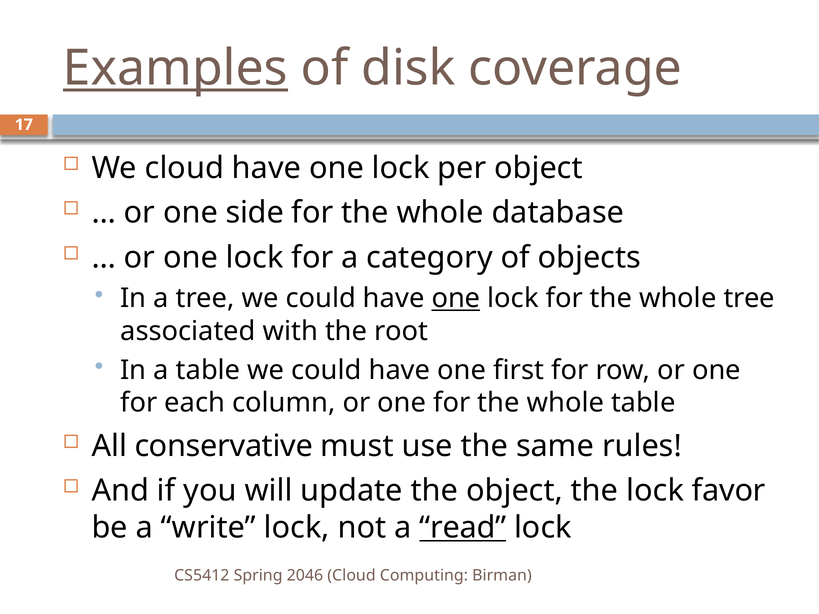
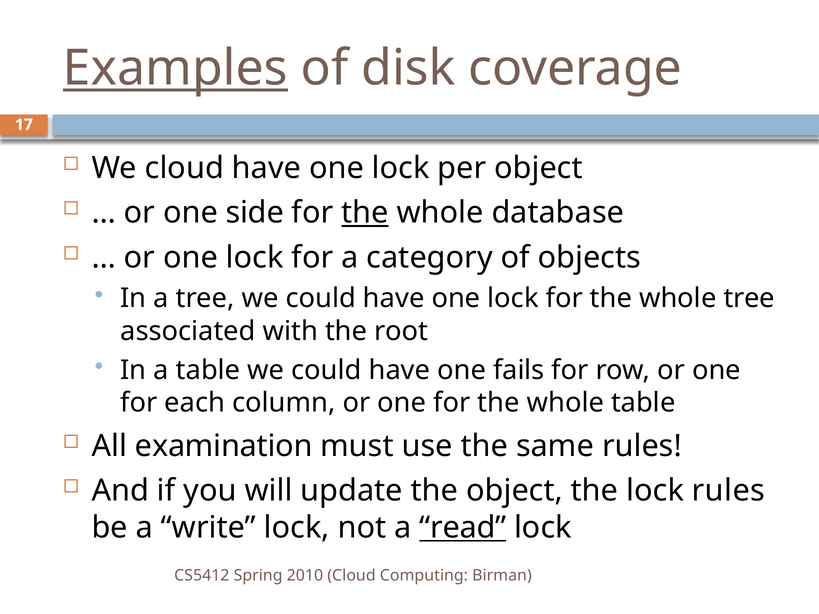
the at (365, 213) underline: none -> present
one at (456, 298) underline: present -> none
first: first -> fails
conservative: conservative -> examination
lock favor: favor -> rules
2046: 2046 -> 2010
